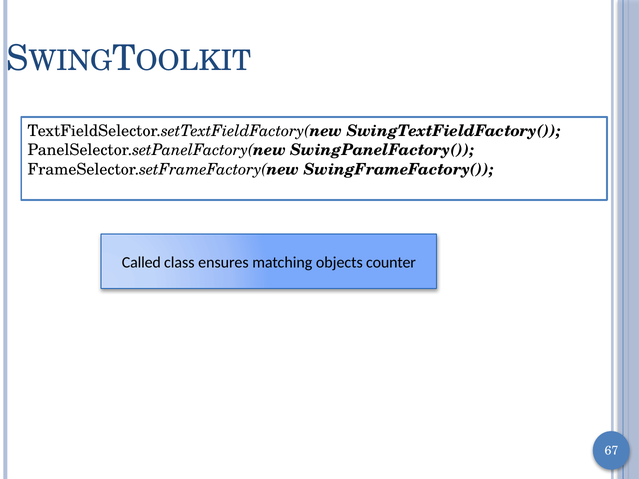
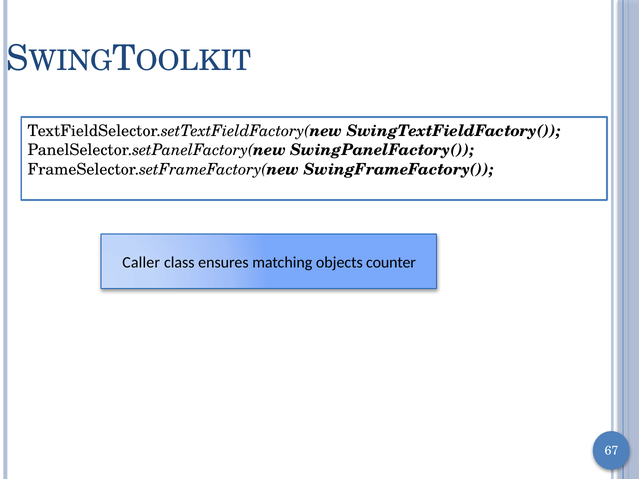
Called: Called -> Caller
